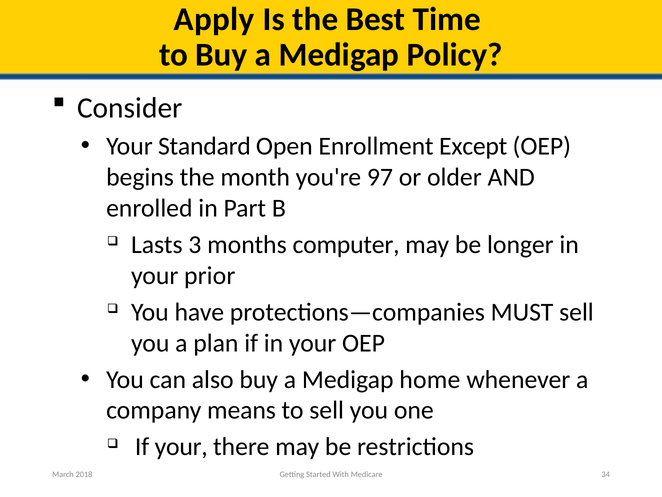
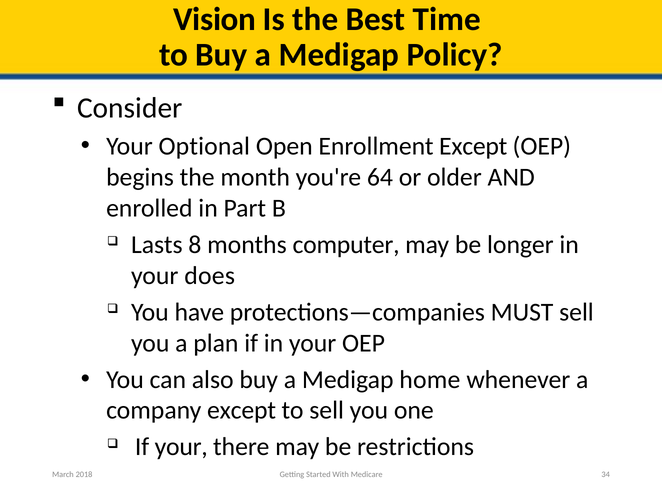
Apply: Apply -> Vision
Standard: Standard -> Optional
97: 97 -> 64
3: 3 -> 8
prior: prior -> does
company means: means -> except
